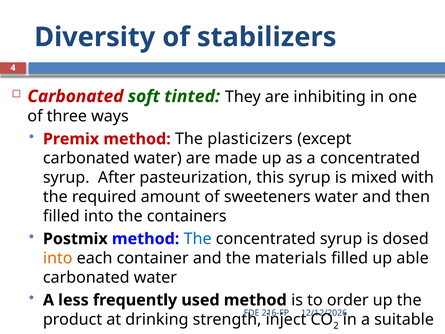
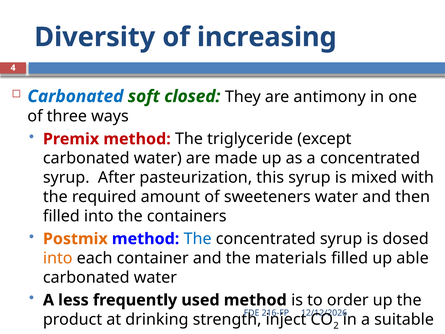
stabilizers: stabilizers -> increasing
Carbonated at (75, 96) colour: red -> blue
tinted: tinted -> closed
inhibiting: inhibiting -> antimony
plasticizers: plasticizers -> triglyceride
Postmix colour: black -> orange
